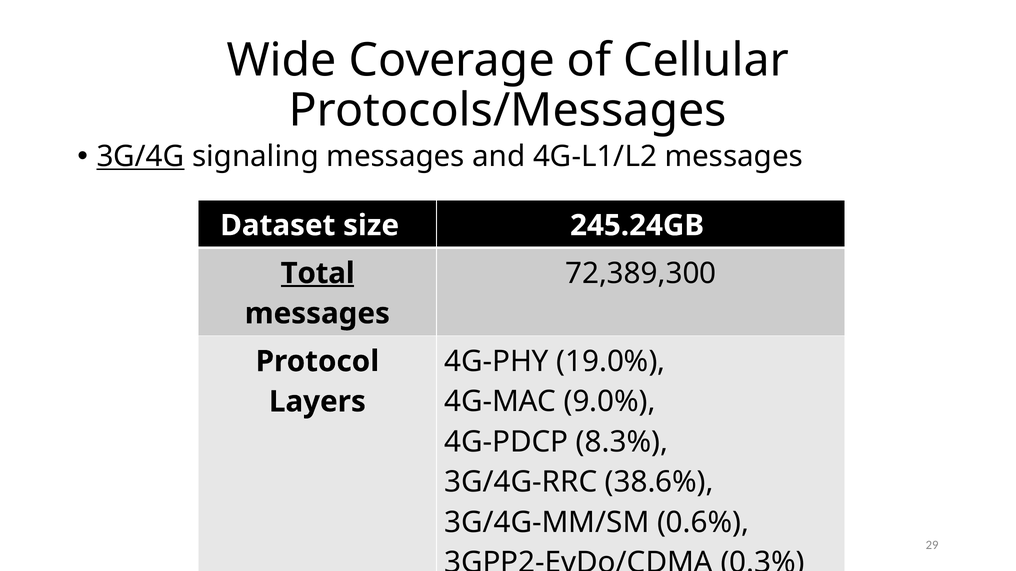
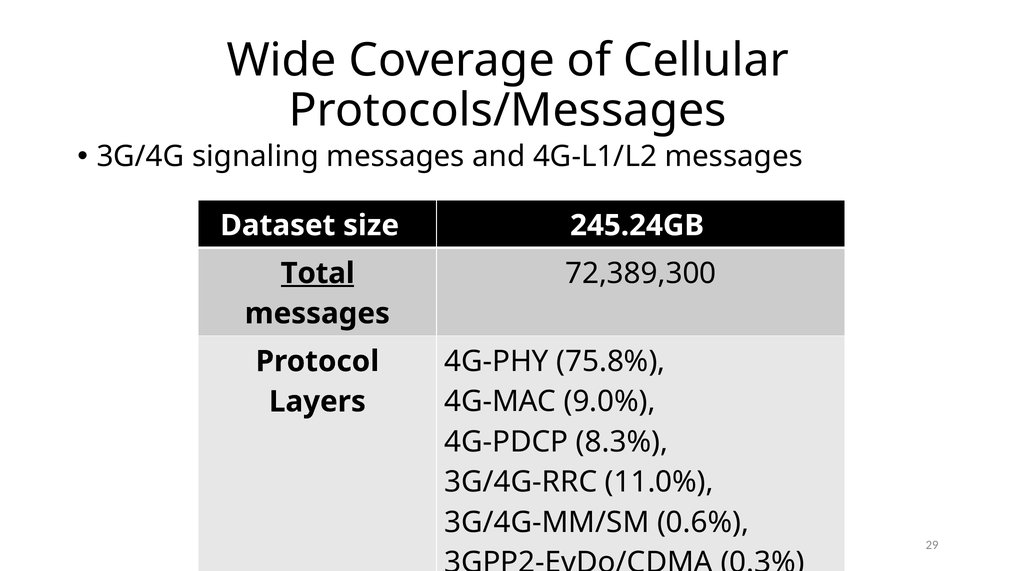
3G/4G underline: present -> none
19.0%: 19.0% -> 75.8%
38.6%: 38.6% -> 11.0%
